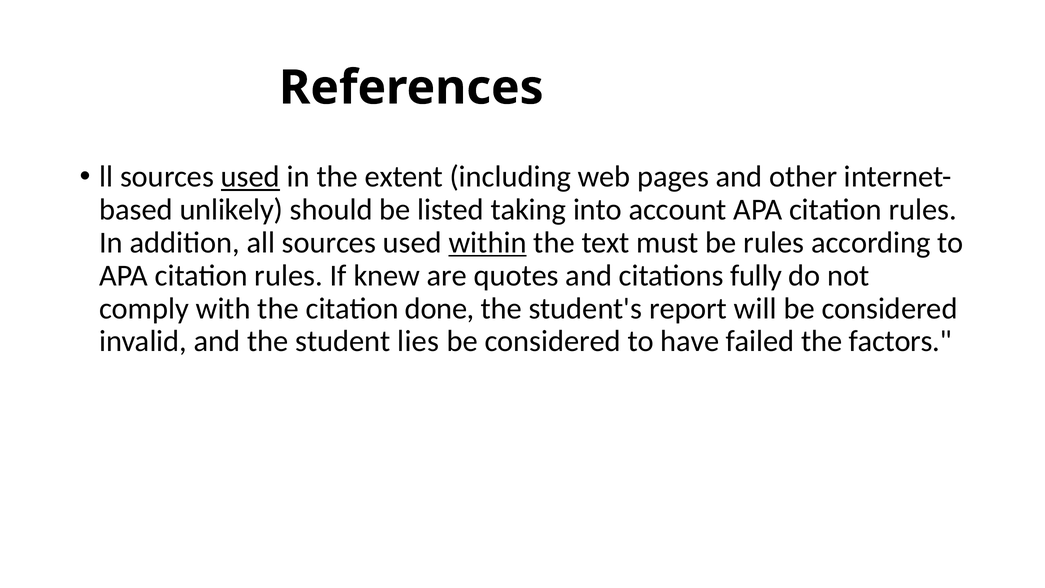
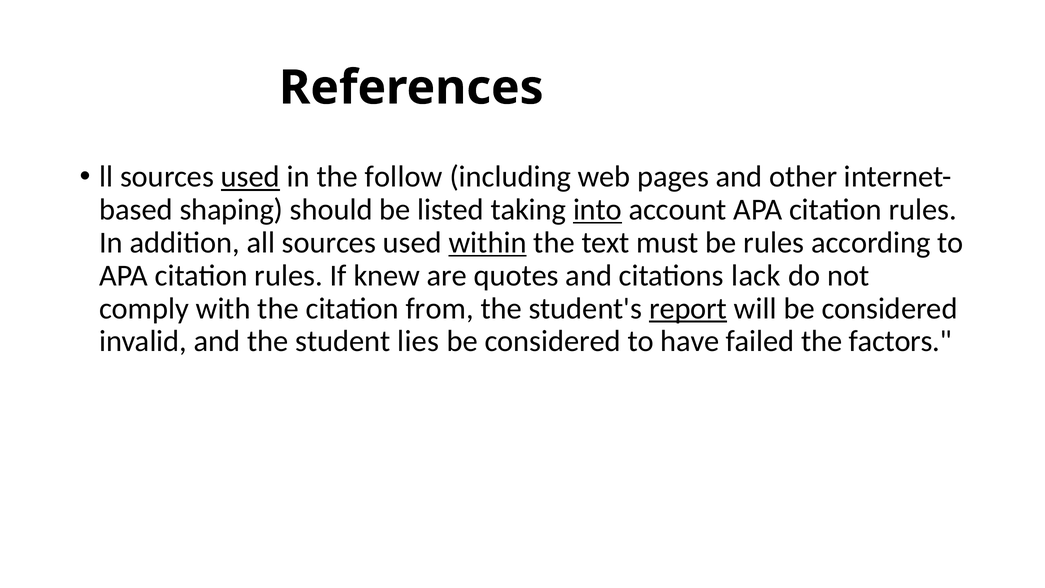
extent: extent -> follow
unlikely: unlikely -> shaping
into underline: none -> present
fully: fully -> lack
done: done -> from
report underline: none -> present
